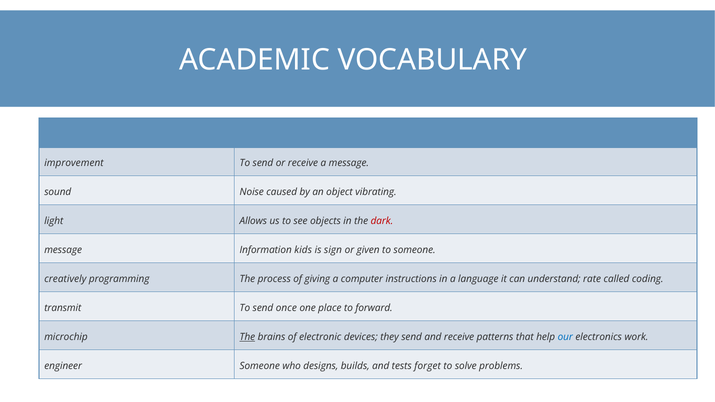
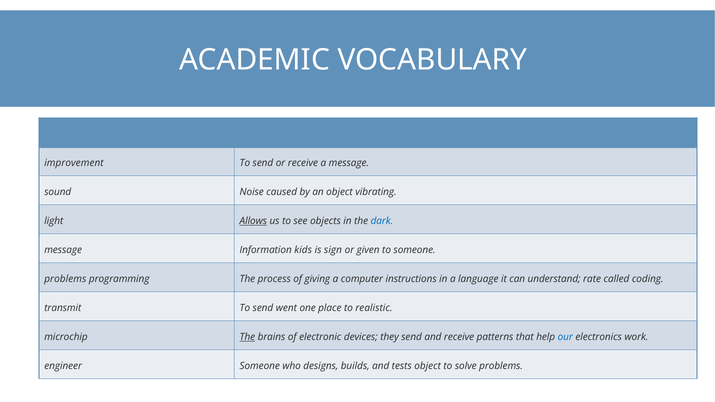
Allows underline: none -> present
dark colour: red -> blue
creatively at (65, 279): creatively -> problems
once: once -> went
forward: forward -> realistic
tests forget: forget -> object
